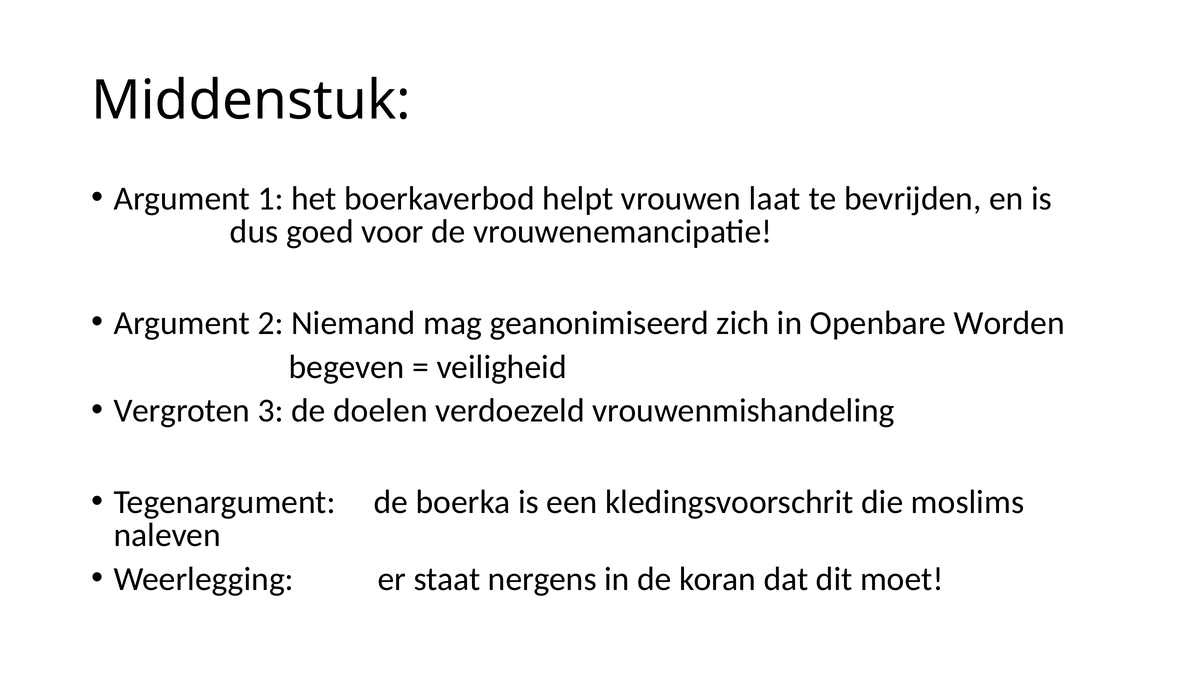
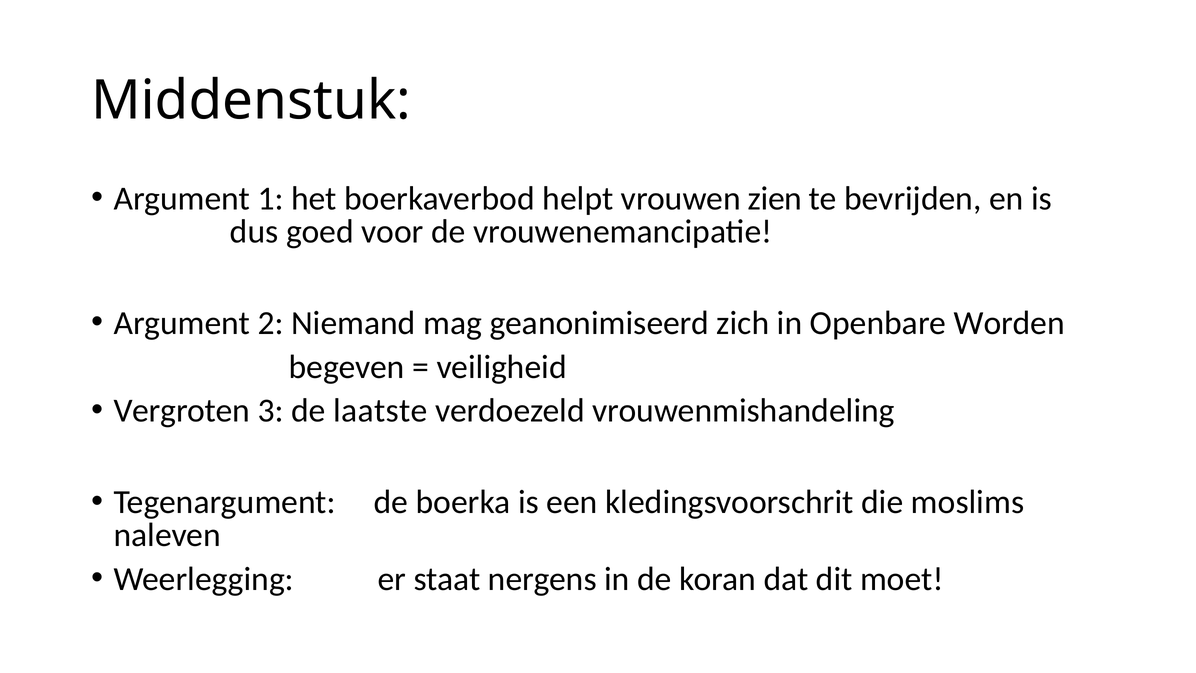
laat: laat -> zien
doelen: doelen -> laatste
